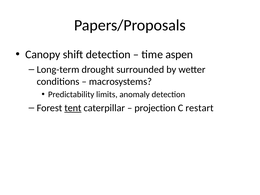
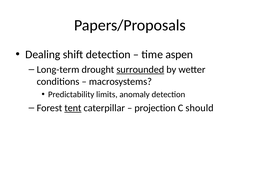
Canopy: Canopy -> Dealing
surrounded underline: none -> present
restart: restart -> should
